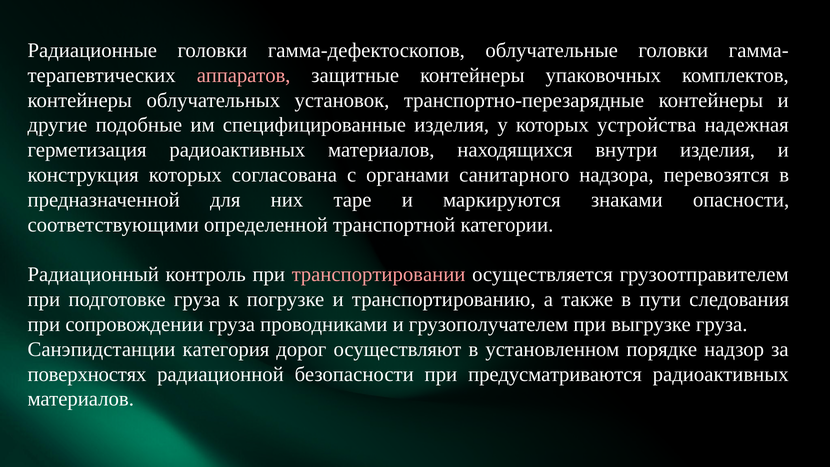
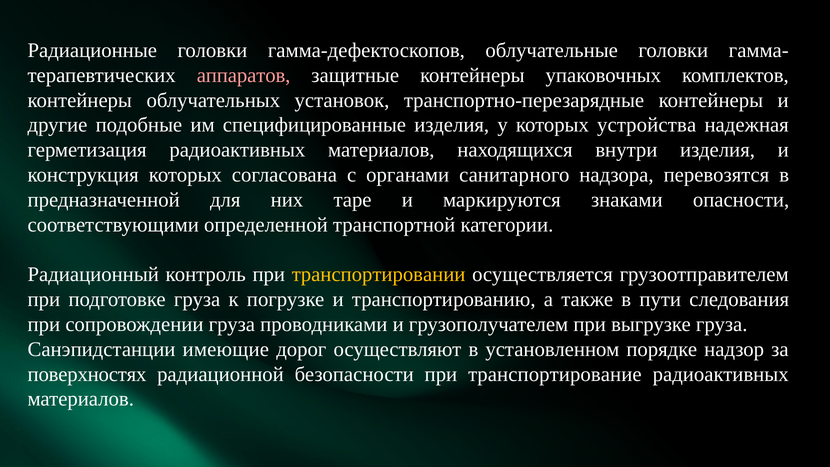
транспортировании colour: pink -> yellow
категория: категория -> имеющие
предусматриваются: предусматриваются -> транспортирование
